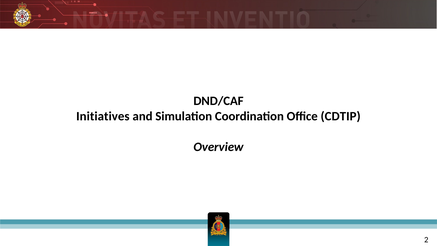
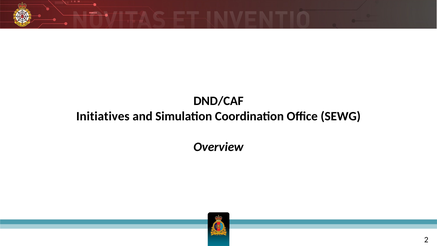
CDTIP: CDTIP -> SEWG
